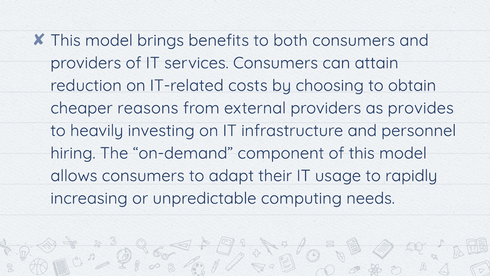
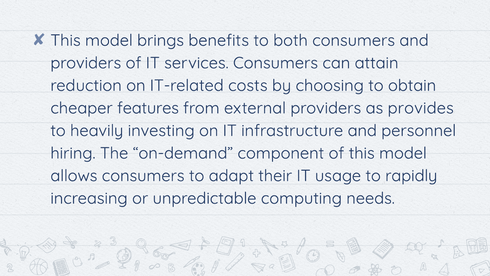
reasons: reasons -> features
